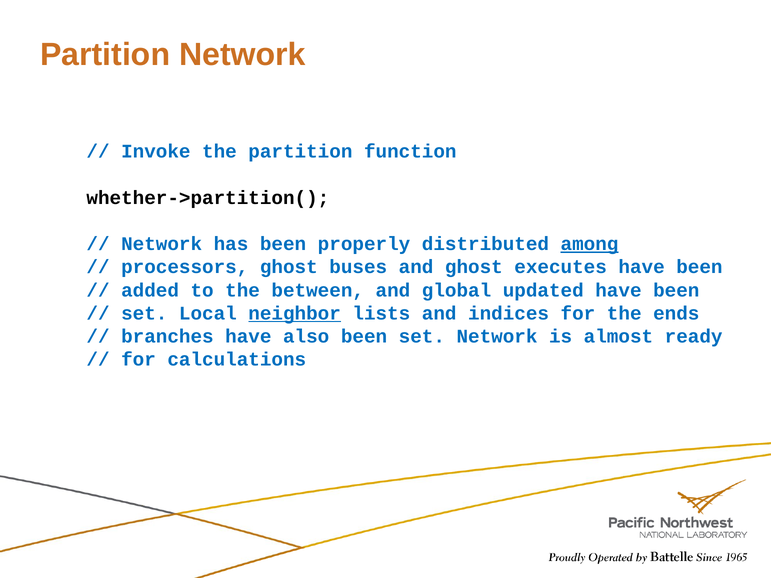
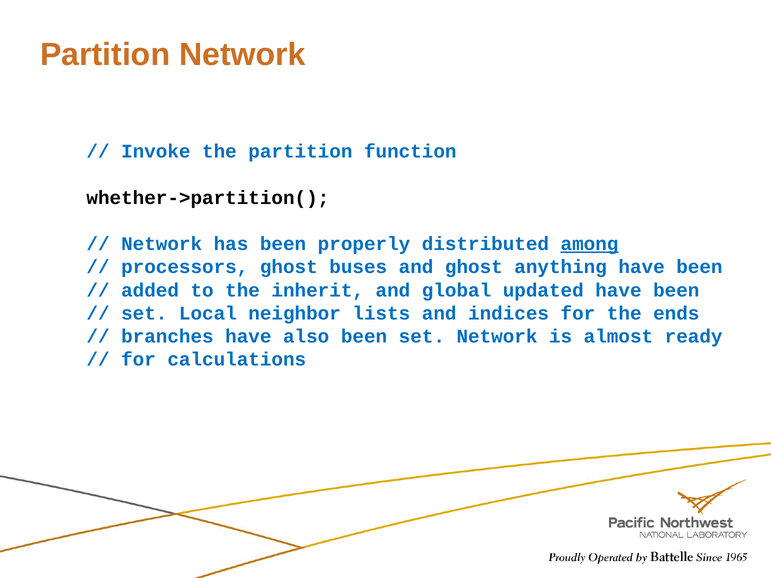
executes: executes -> anything
between: between -> inherit
neighbor underline: present -> none
